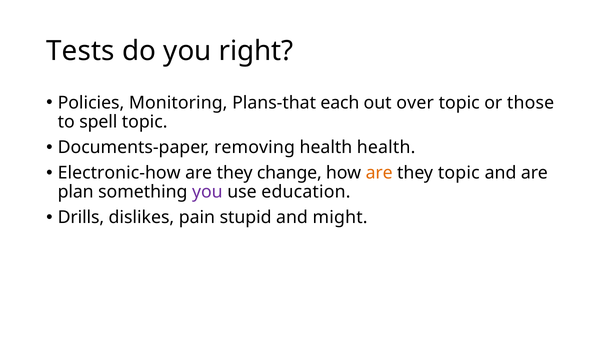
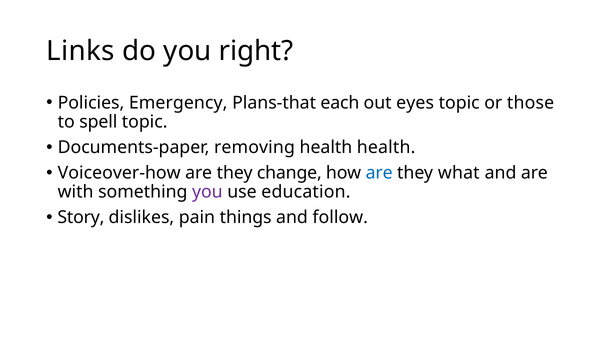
Tests: Tests -> Links
Monitoring: Monitoring -> Emergency
over: over -> eyes
Electronic-how: Electronic-how -> Voiceover-how
are at (379, 173) colour: orange -> blue
they topic: topic -> what
plan: plan -> with
Drills: Drills -> Story
stupid: stupid -> things
might: might -> follow
